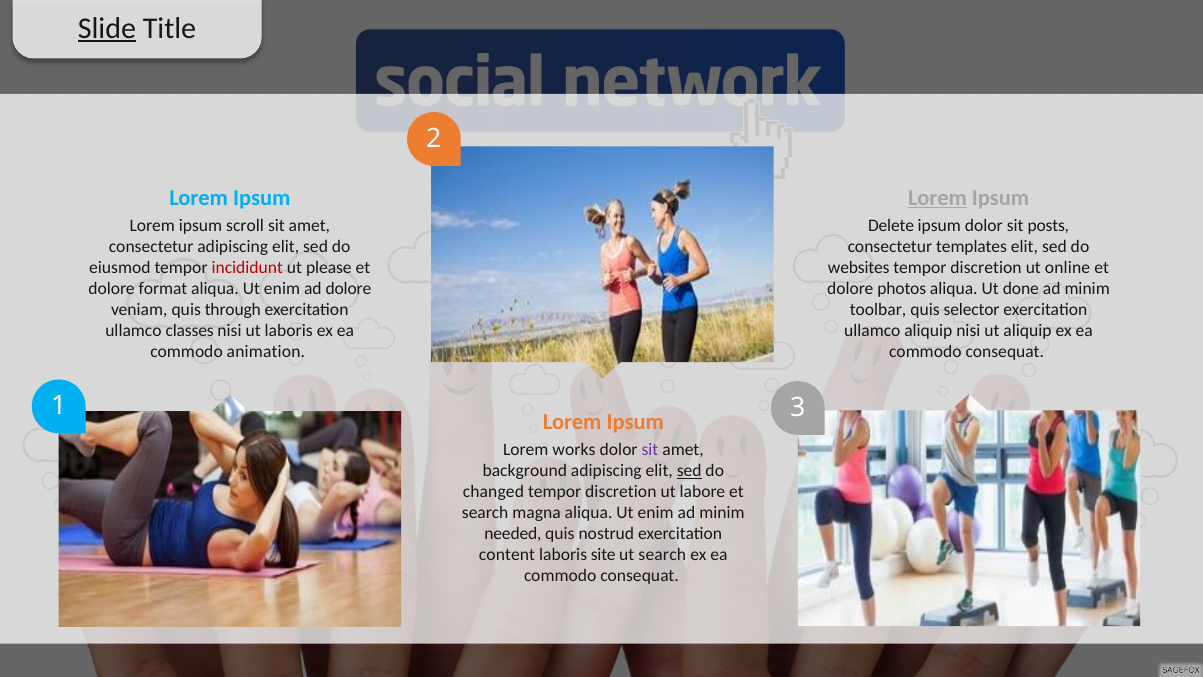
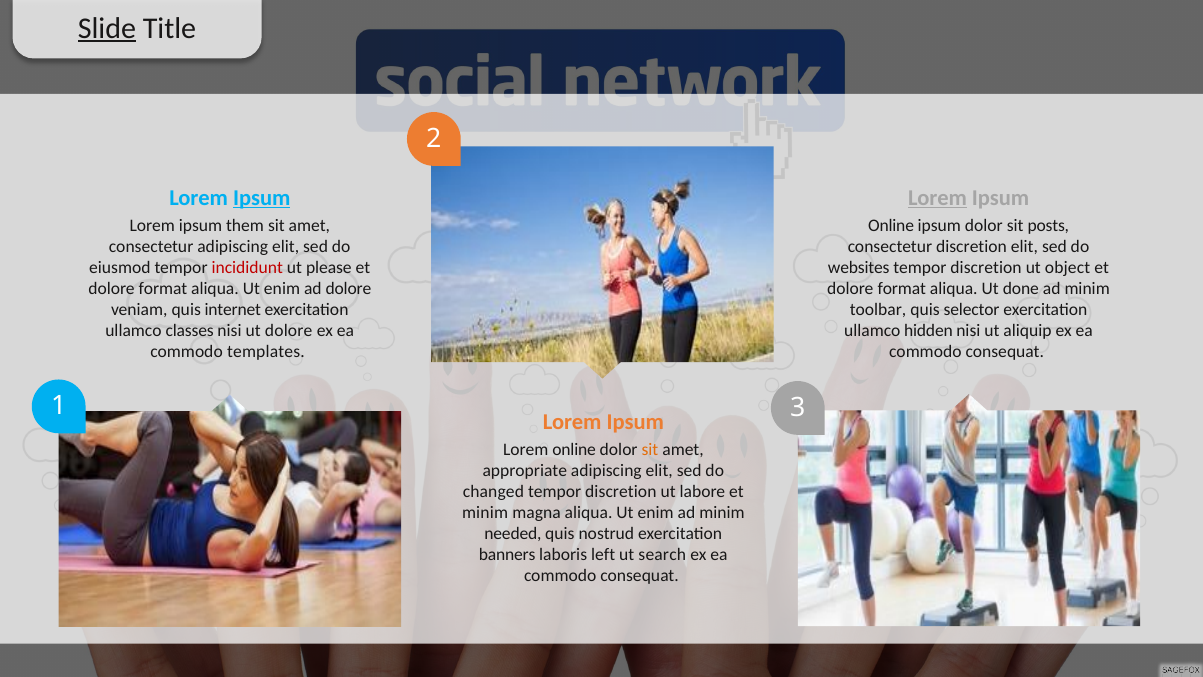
Ipsum at (262, 198) underline: none -> present
scroll: scroll -> them
Delete at (891, 225): Delete -> Online
consectetur templates: templates -> discretion
online: online -> object
photos at (902, 288): photos -> format
through: through -> internet
ut laboris: laboris -> dolore
ullamco aliquip: aliquip -> hidden
animation: animation -> templates
Lorem works: works -> online
sit at (650, 449) colour: purple -> orange
background: background -> appropriate
sed at (689, 470) underline: present -> none
search at (485, 513): search -> minim
content: content -> banners
site: site -> left
